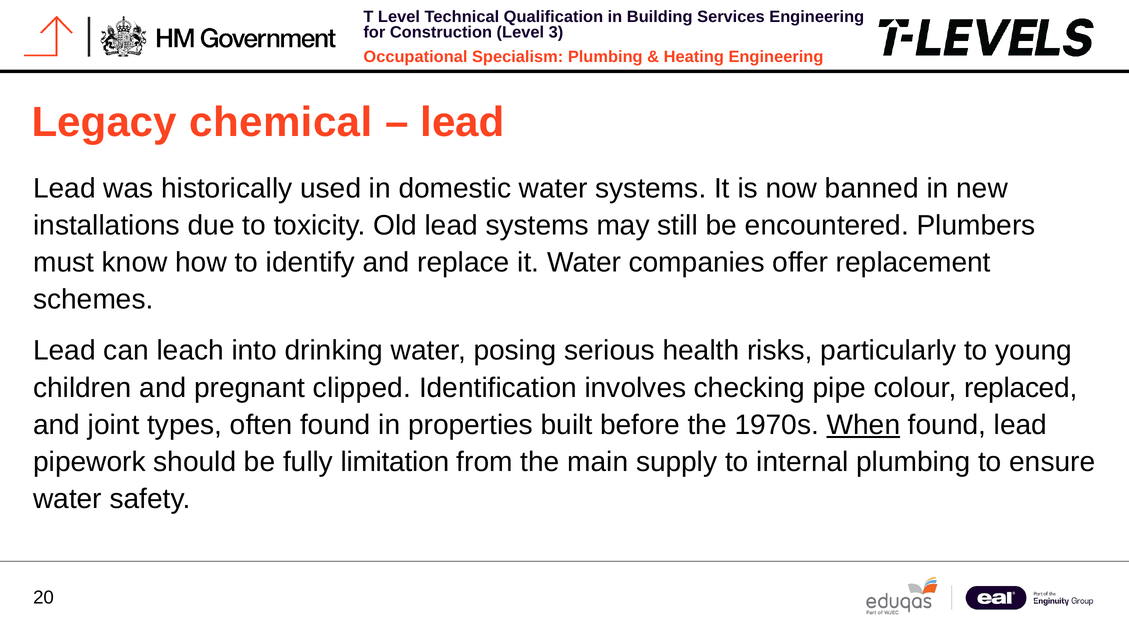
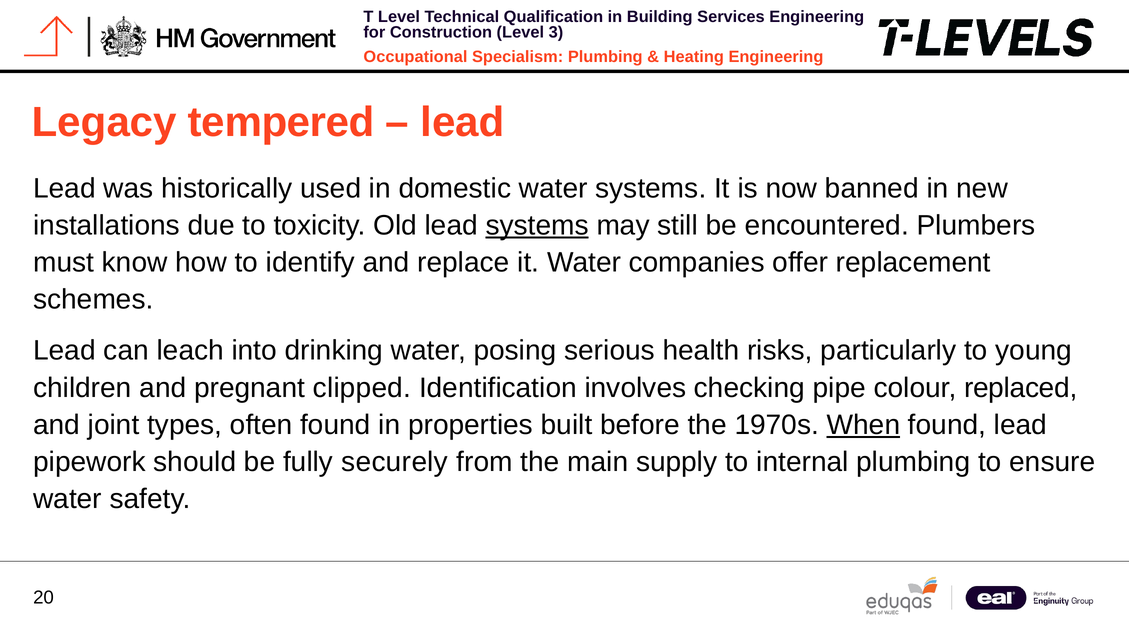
chemical: chemical -> tempered
systems at (537, 225) underline: none -> present
limitation: limitation -> securely
